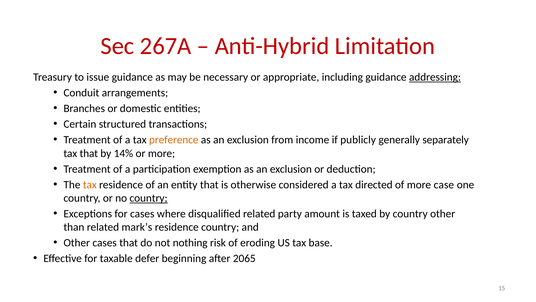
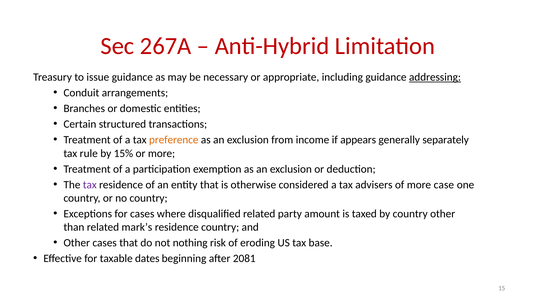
publicly: publicly -> appears
tax that: that -> rule
14%: 14% -> 15%
tax at (90, 184) colour: orange -> purple
directed: directed -> advisers
country at (149, 198) underline: present -> none
defer: defer -> dates
2065: 2065 -> 2081
